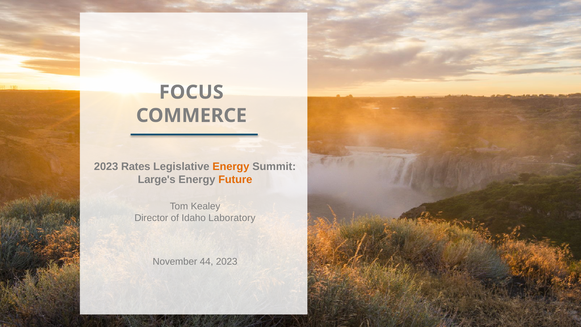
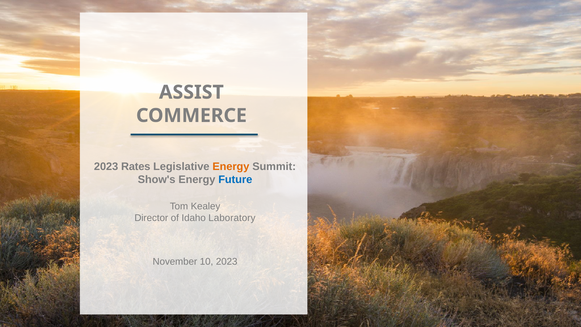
FOCUS: FOCUS -> ASSIST
Large's: Large's -> Show's
Future colour: orange -> blue
44: 44 -> 10
